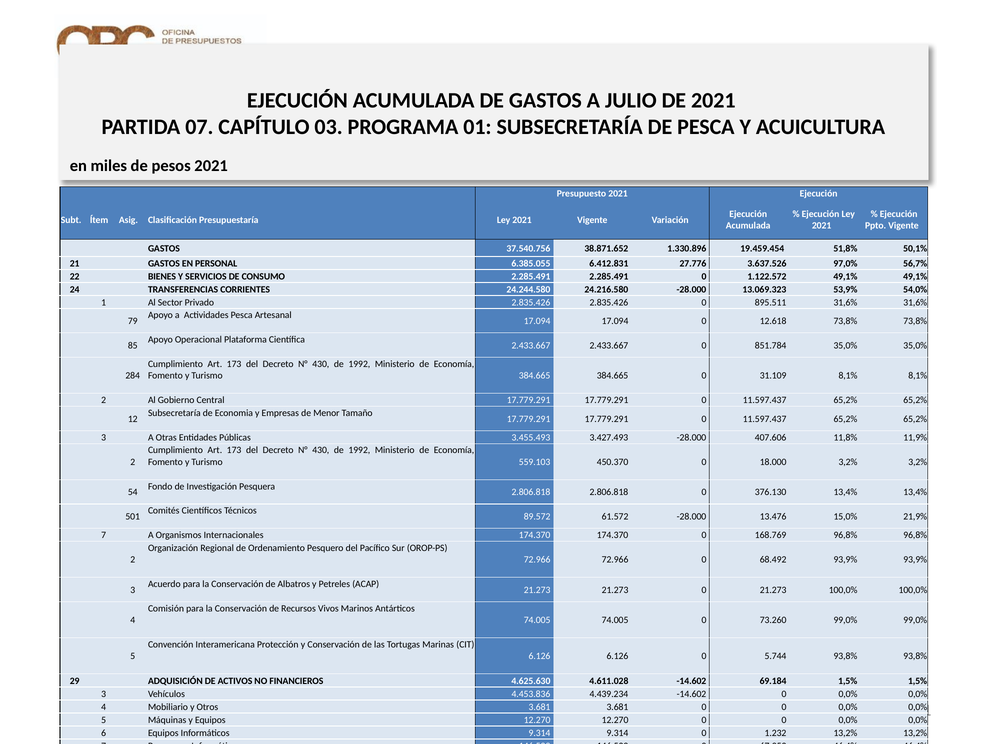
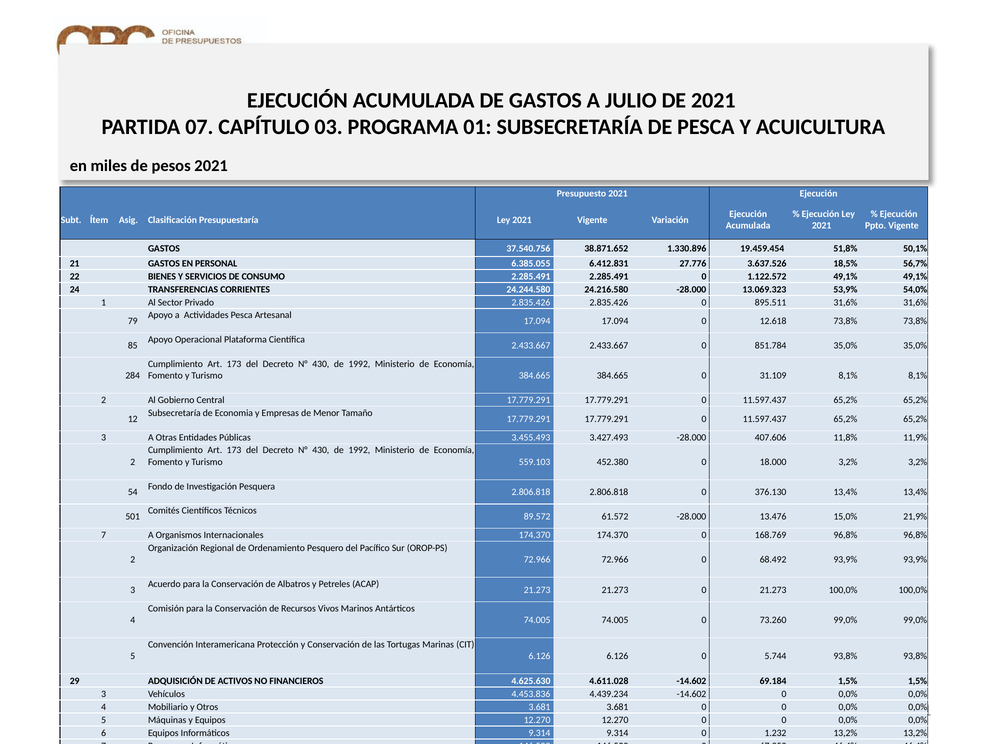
97,0%: 97,0% -> 18,5%
450.370: 450.370 -> 452.380
